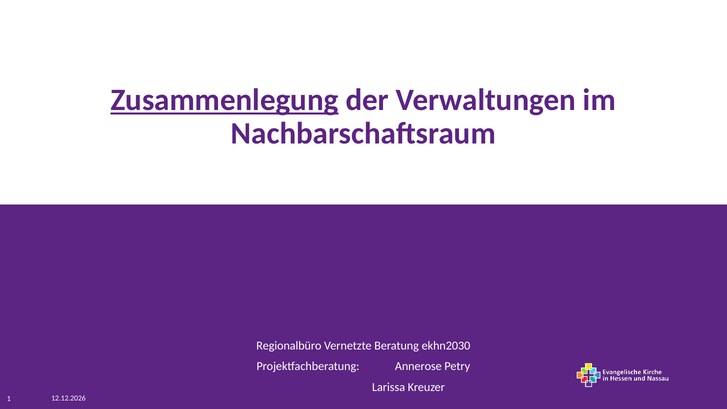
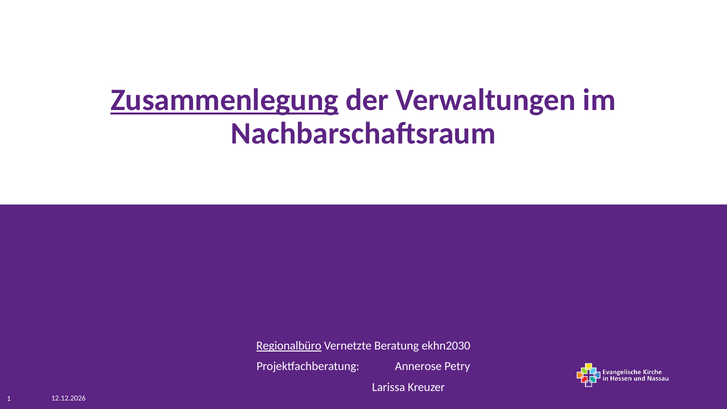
Regionalbüro underline: none -> present
